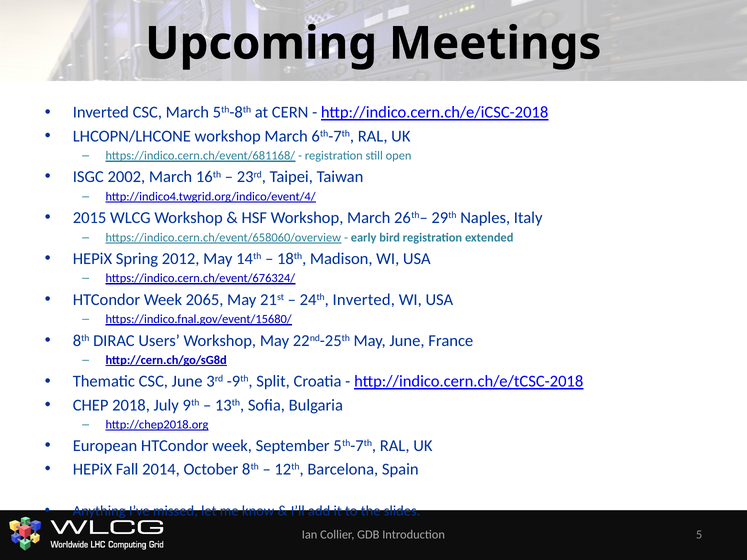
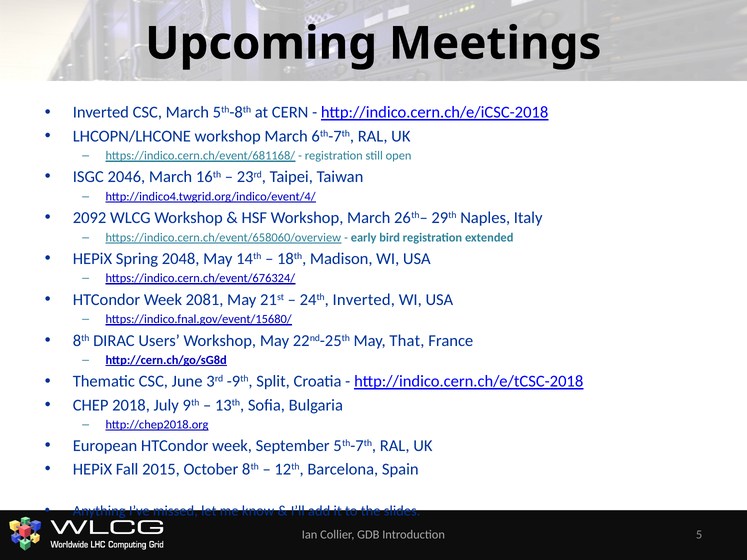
2002: 2002 -> 2046
2015: 2015 -> 2092
2012: 2012 -> 2048
2065: 2065 -> 2081
May June: June -> That
2014: 2014 -> 2015
